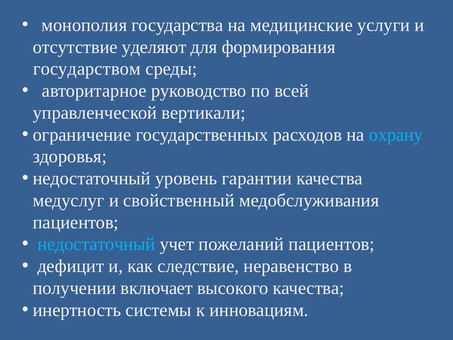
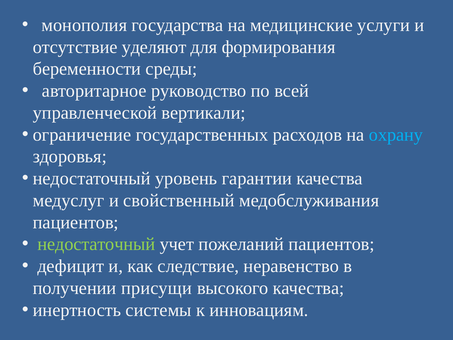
государством: государством -> беременности
недостаточный at (96, 244) colour: light blue -> light green
включает: включает -> присущи
